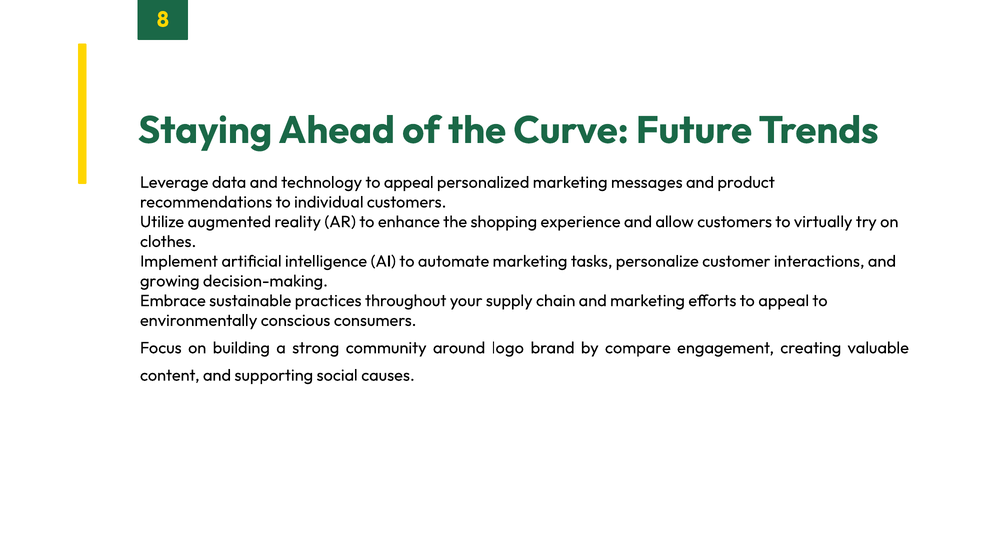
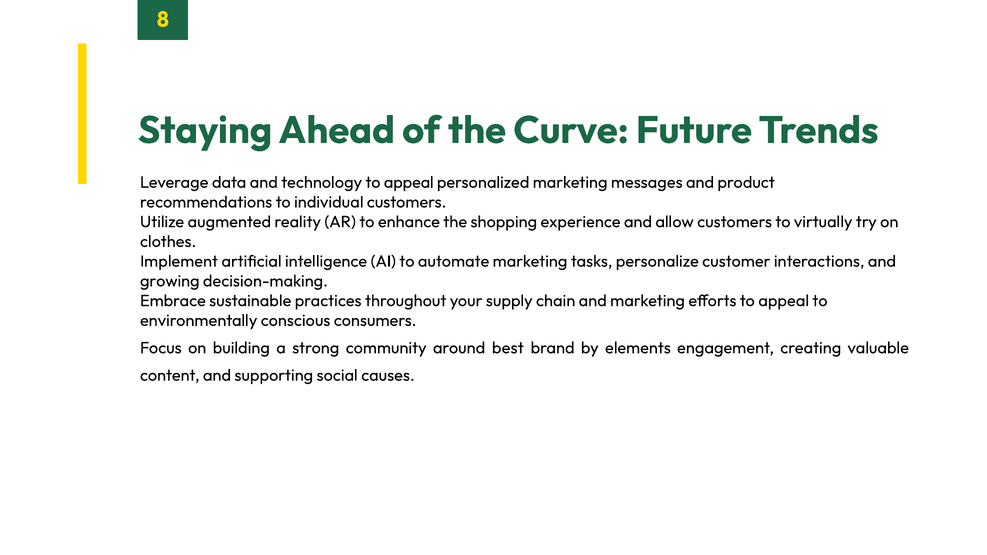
logo: logo -> best
compare: compare -> elements
